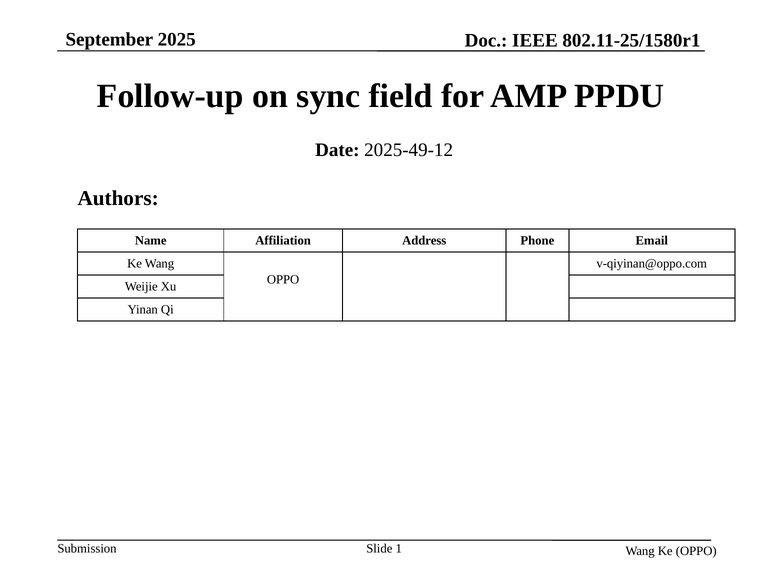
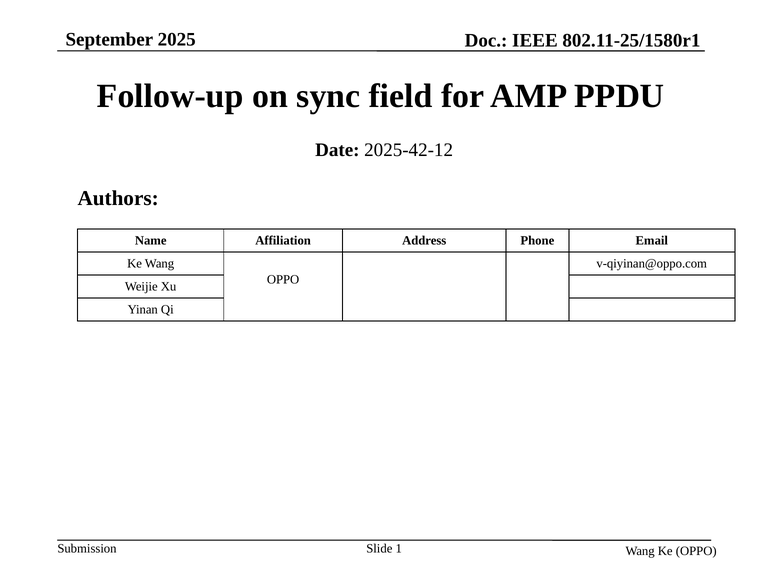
2025-49-12: 2025-49-12 -> 2025-42-12
